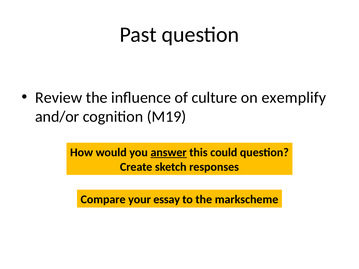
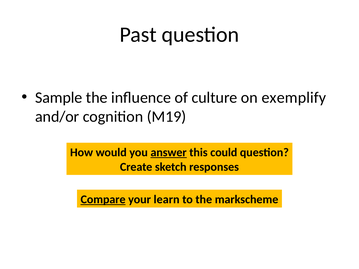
Review: Review -> Sample
Compare underline: none -> present
essay: essay -> learn
